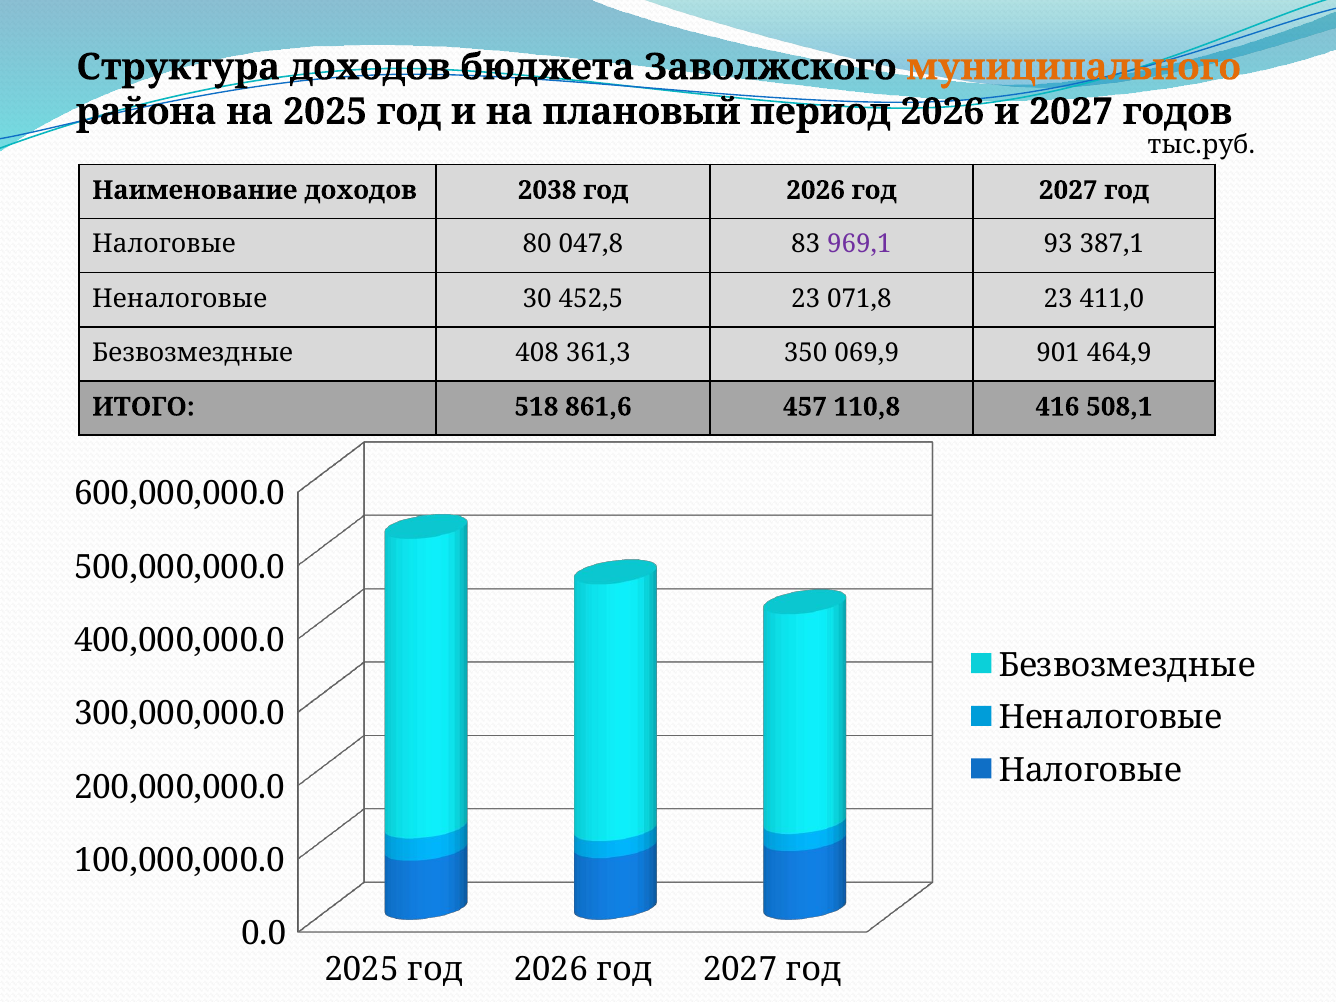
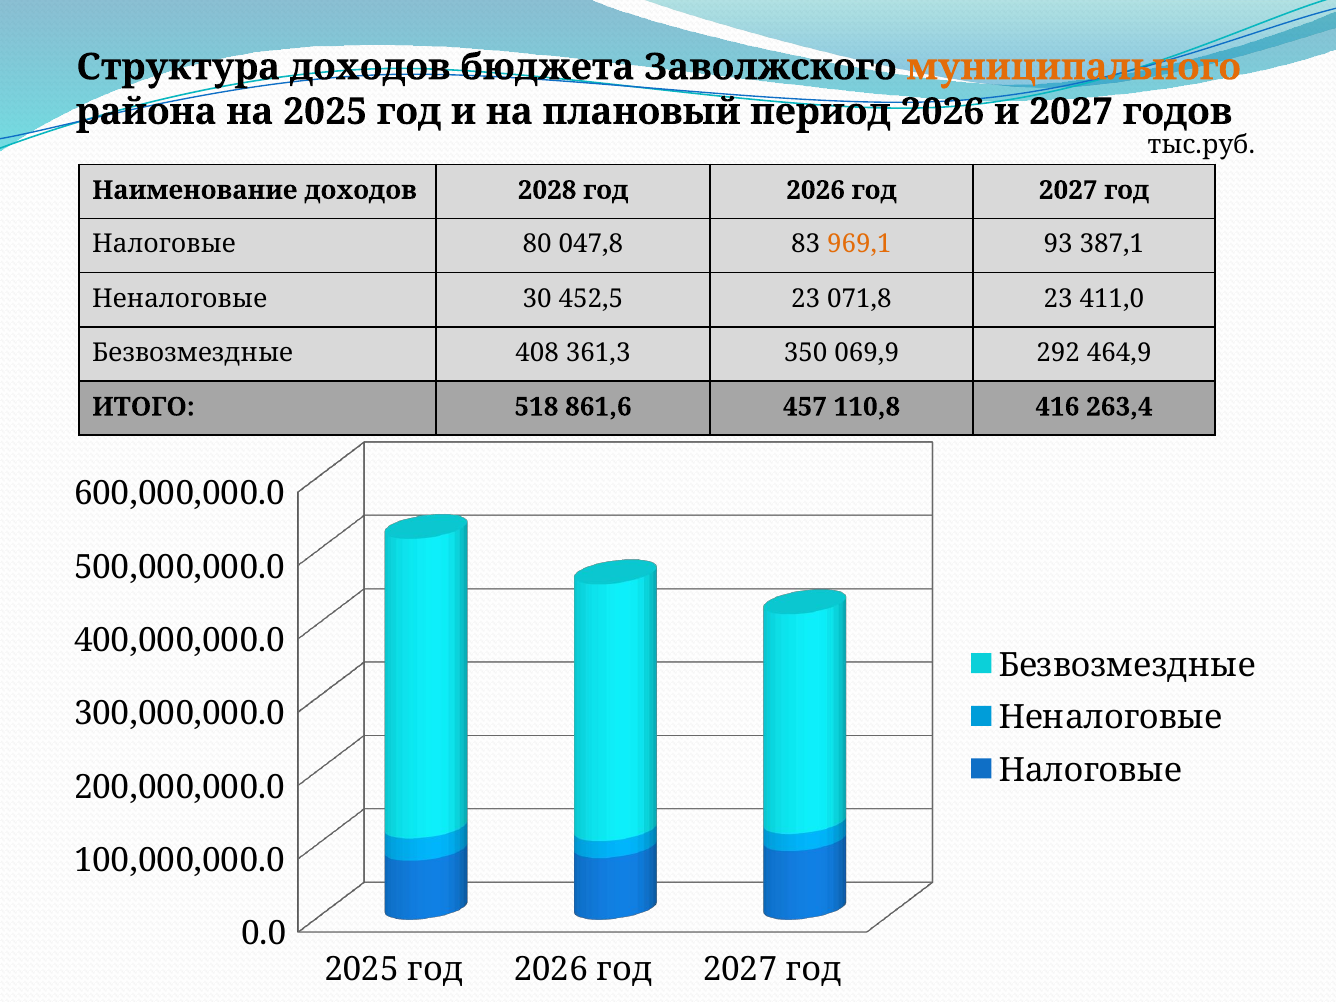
2038: 2038 -> 2028
969,1 colour: purple -> orange
901: 901 -> 292
508,1: 508,1 -> 263,4
